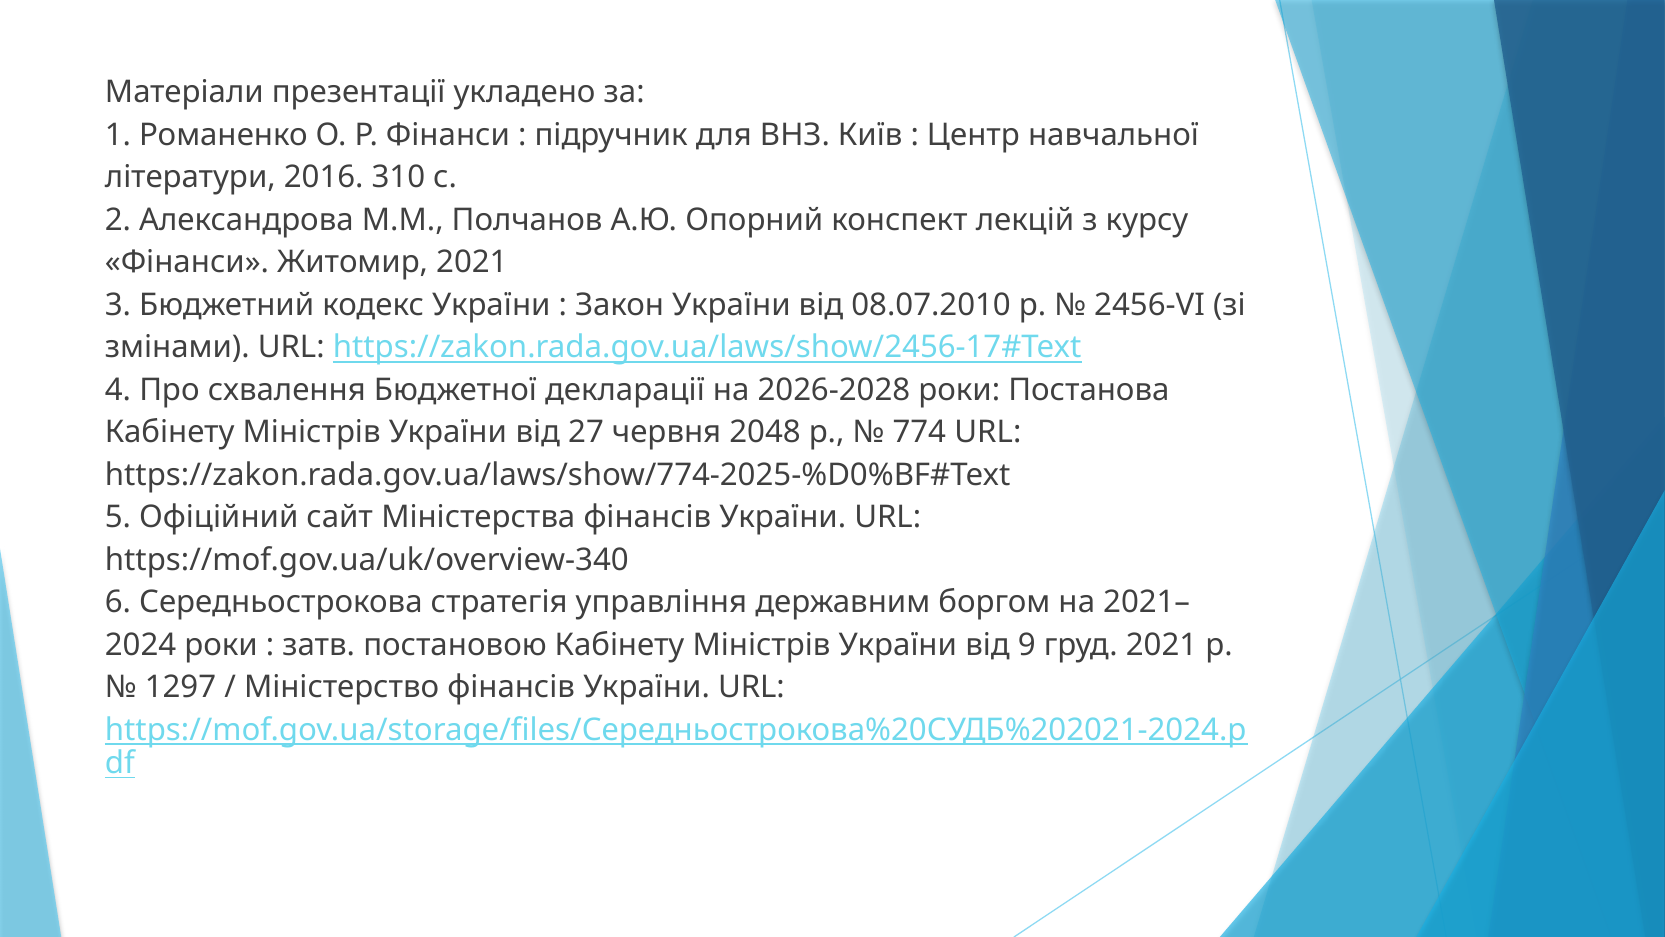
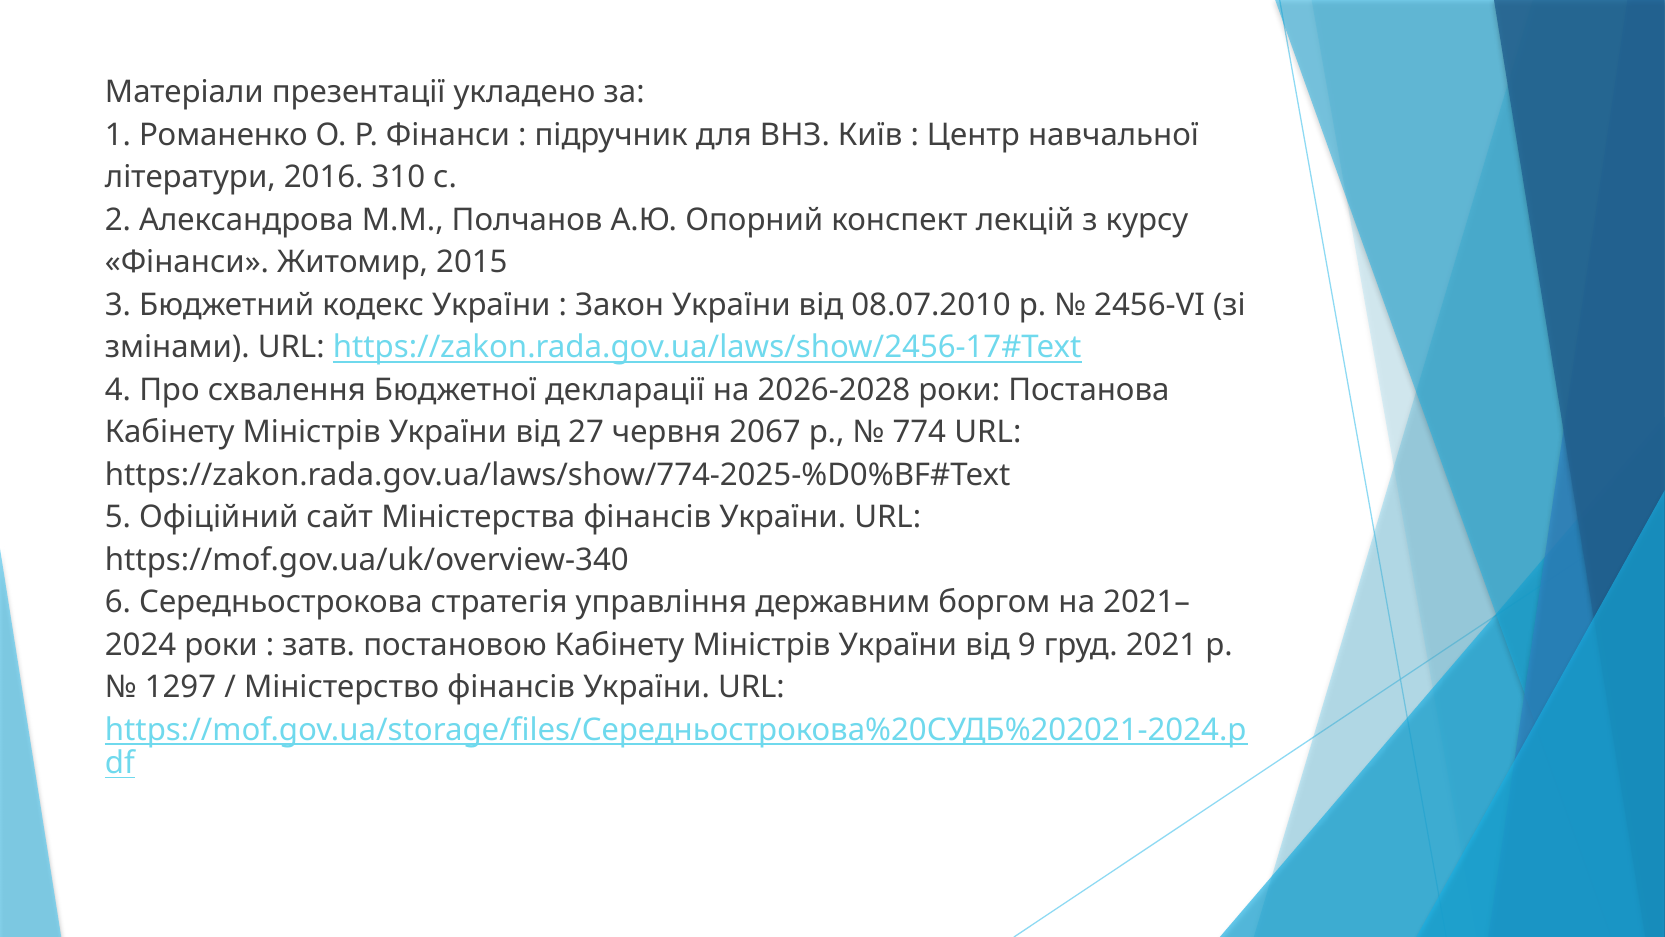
Житомир 2021: 2021 -> 2015
2048: 2048 -> 2067
